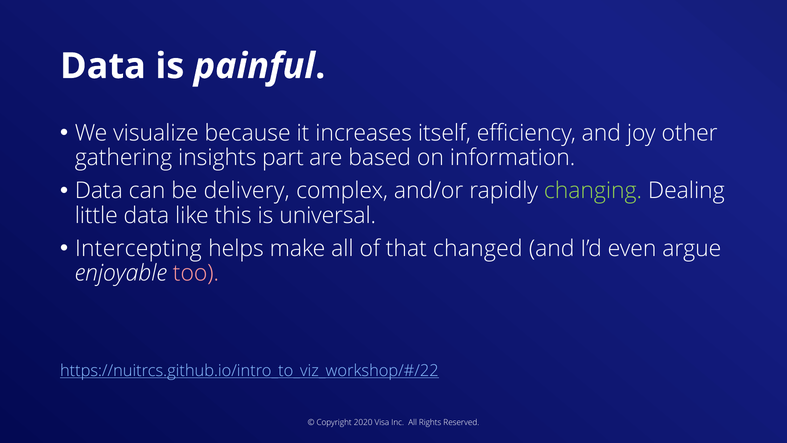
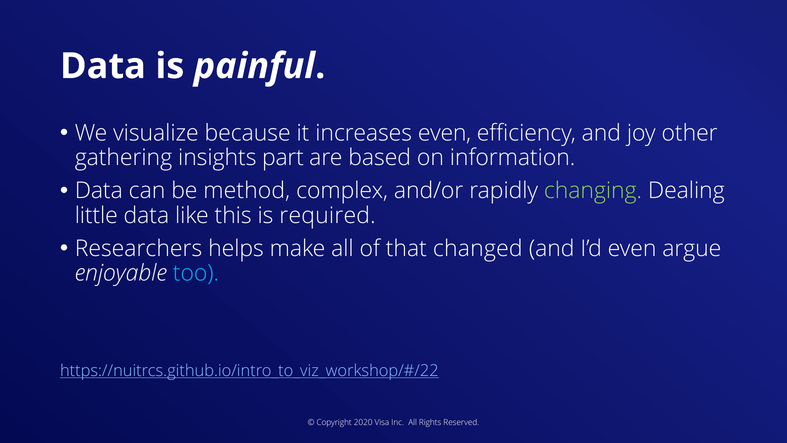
increases itself: itself -> even
delivery: delivery -> method
universal: universal -> required
Intercepting: Intercepting -> Researchers
too colour: pink -> light blue
